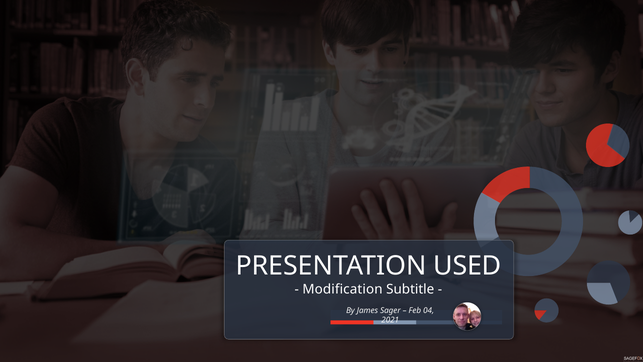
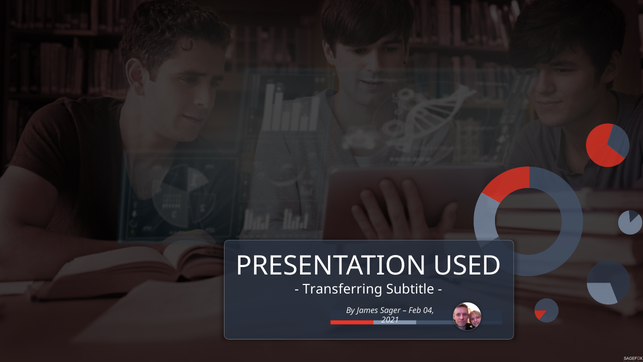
Modification: Modification -> Transferring
